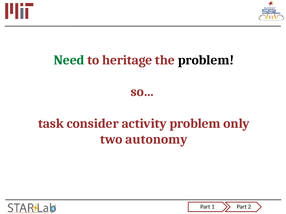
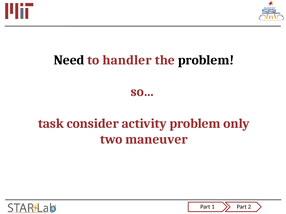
Need colour: green -> black
heritage: heritage -> handler
autonomy: autonomy -> maneuver
